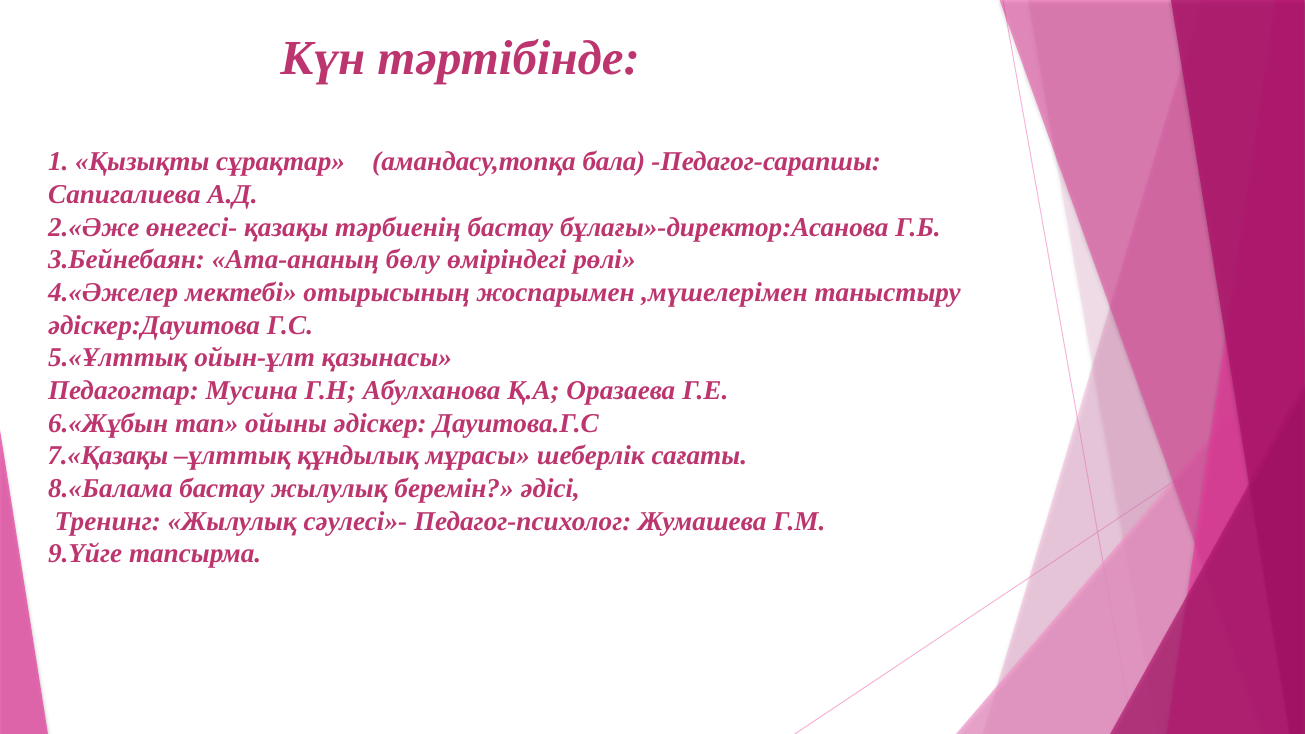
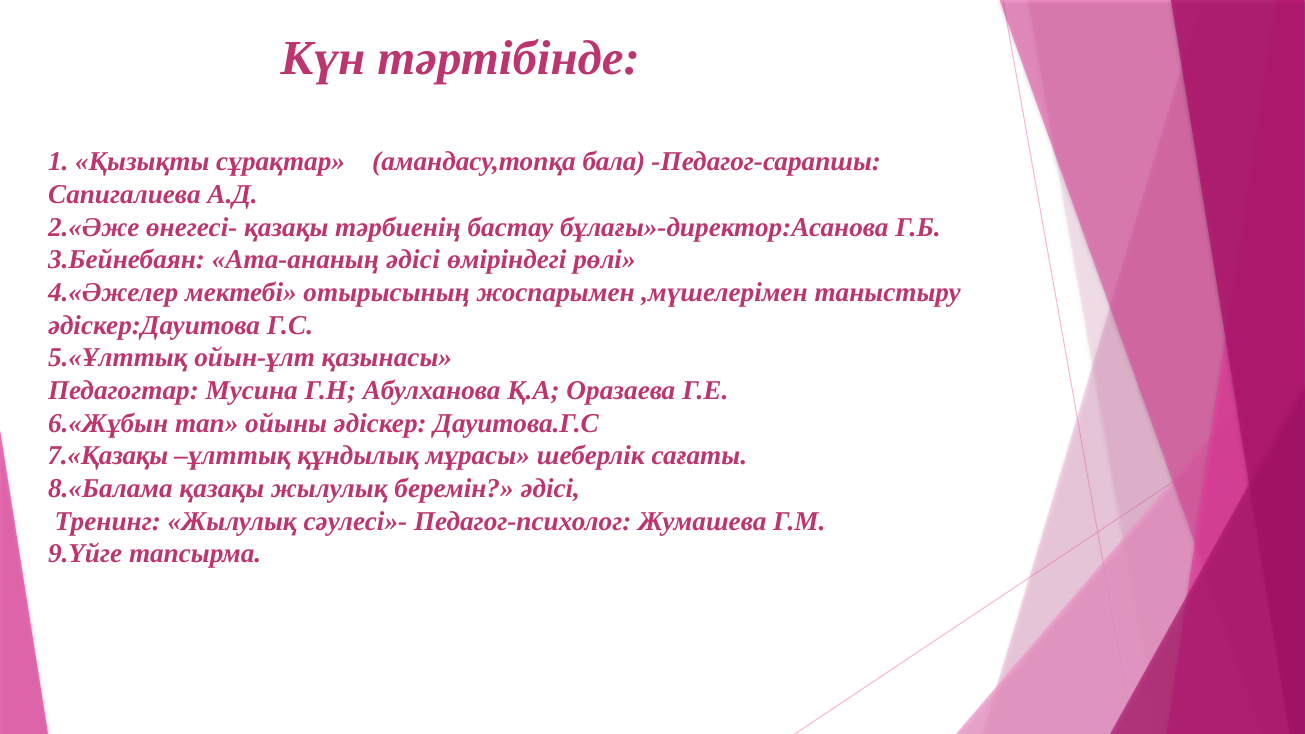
Ата-ананың бөлу: бөлу -> әдісі
8.«Балама бастау: бастау -> қазақы
